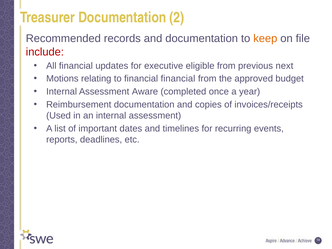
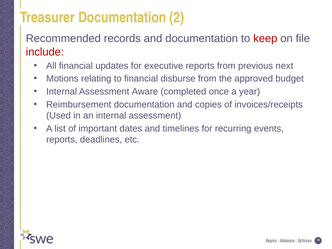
keep colour: orange -> red
executive eligible: eligible -> reports
financial financial: financial -> disburse
